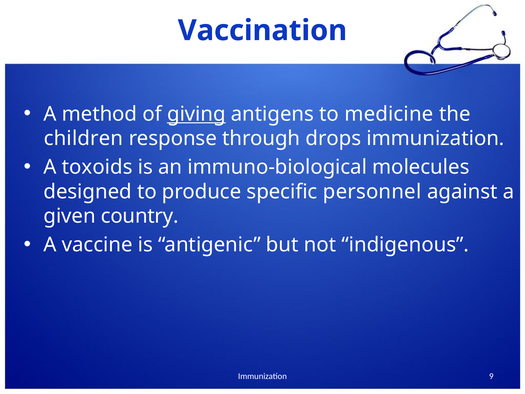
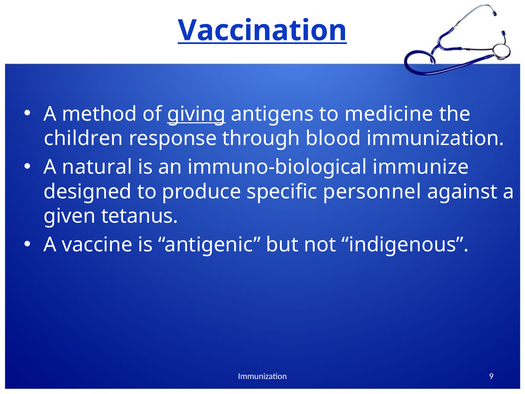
Vaccination underline: none -> present
drops: drops -> blood
toxoids: toxoids -> natural
molecules: molecules -> immunize
country: country -> tetanus
